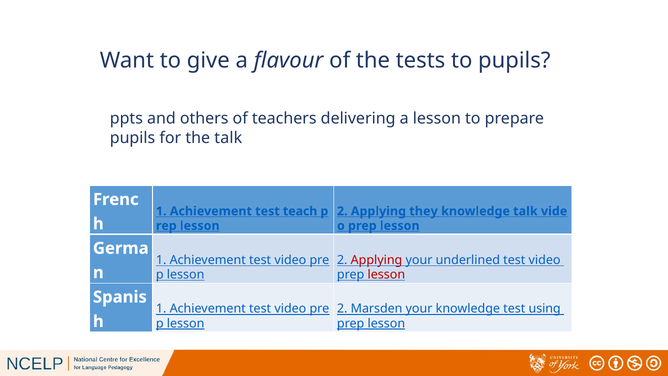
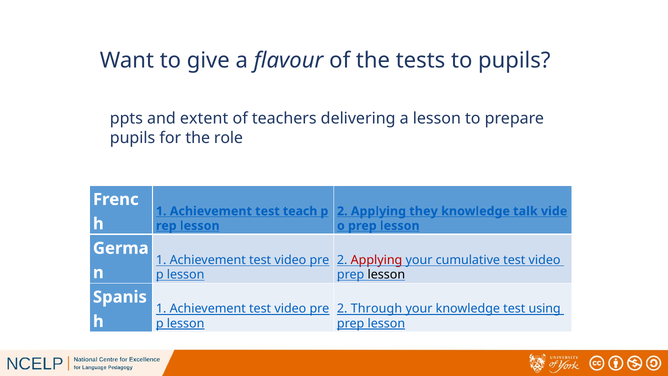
others: others -> extent
the talk: talk -> role
underlined: underlined -> cumulative
lesson at (386, 274) colour: red -> black
Marsden: Marsden -> Through
